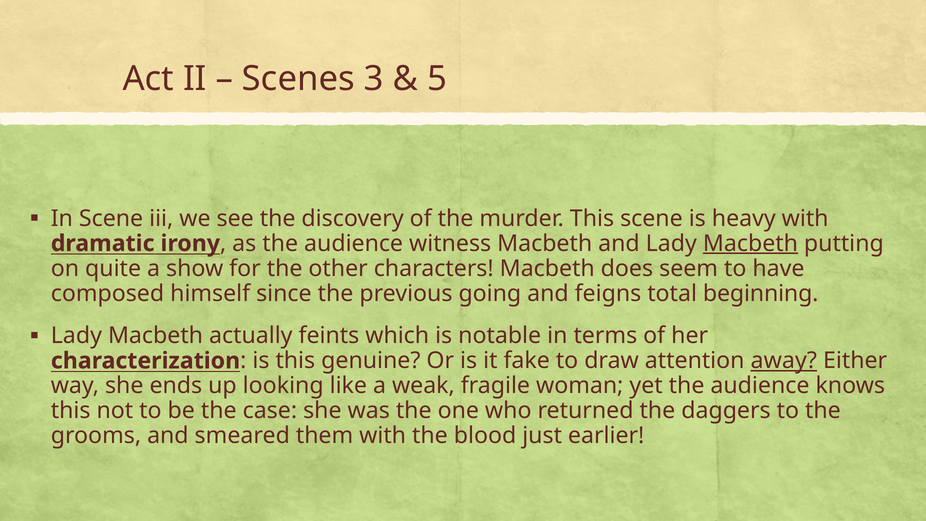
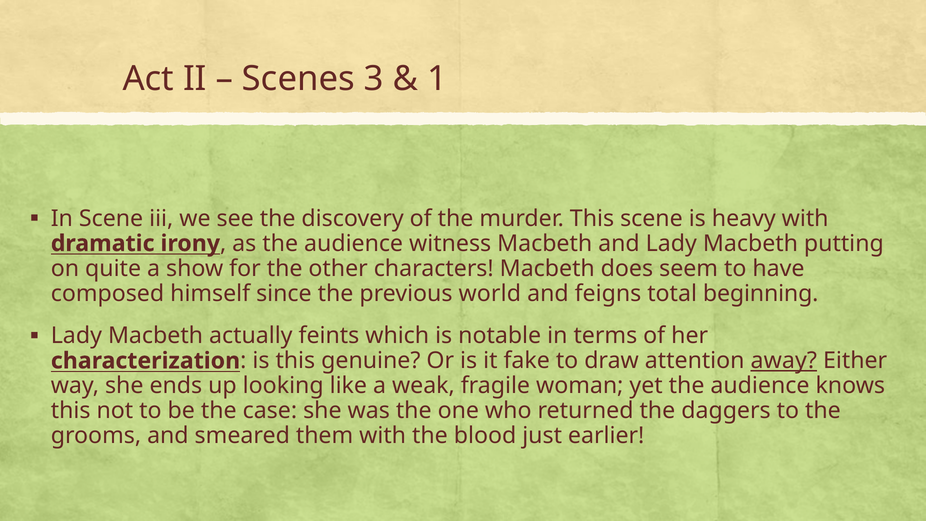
5: 5 -> 1
Macbeth at (750, 243) underline: present -> none
going: going -> world
